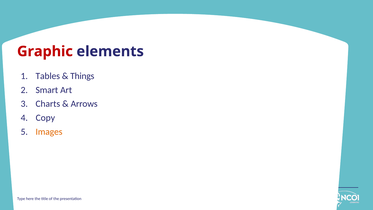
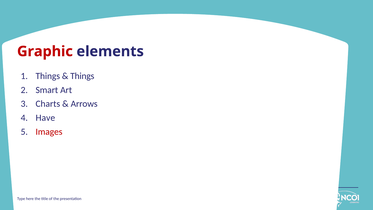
Tables at (48, 76): Tables -> Things
Copy: Copy -> Have
Images colour: orange -> red
